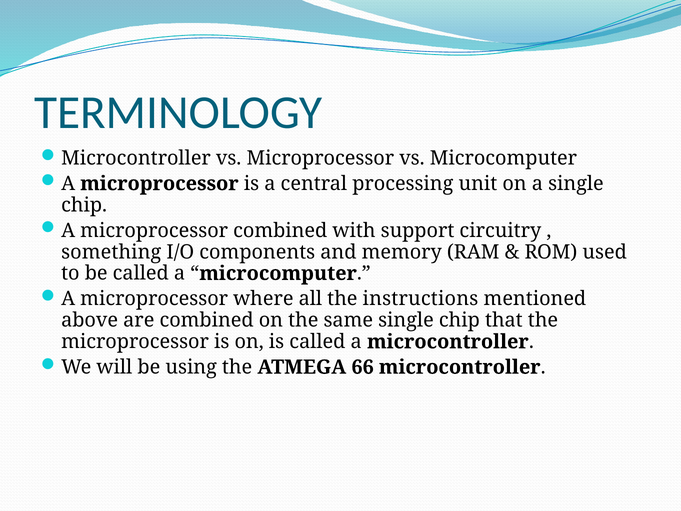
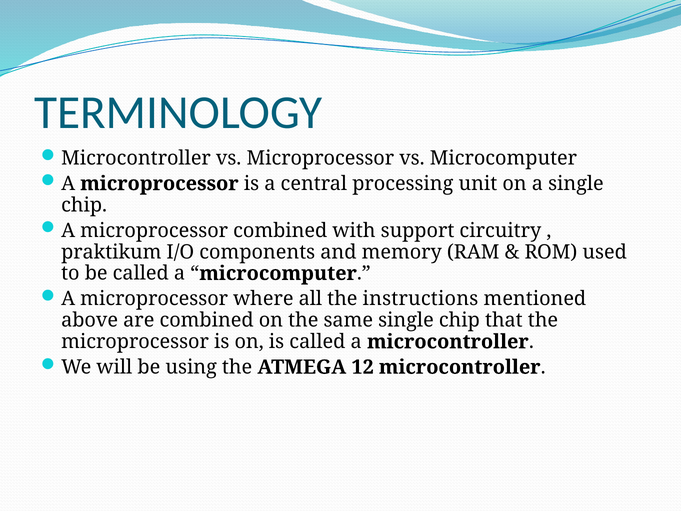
something: something -> praktikum
66: 66 -> 12
